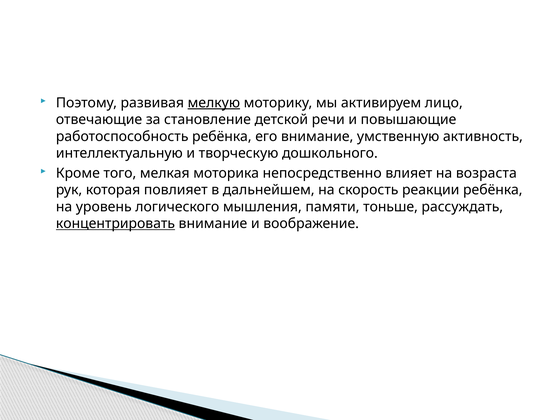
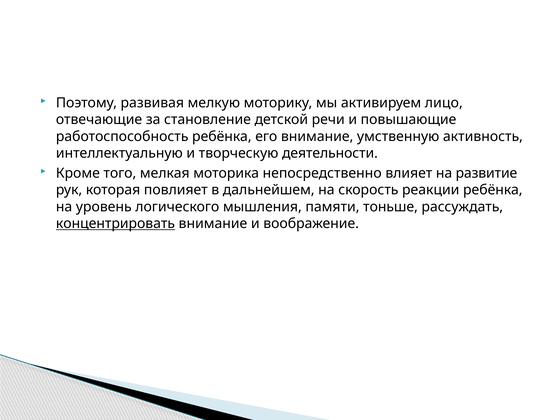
мелкую underline: present -> none
дошкольного: дошкольного -> деятельности
возраста: возраста -> развитие
